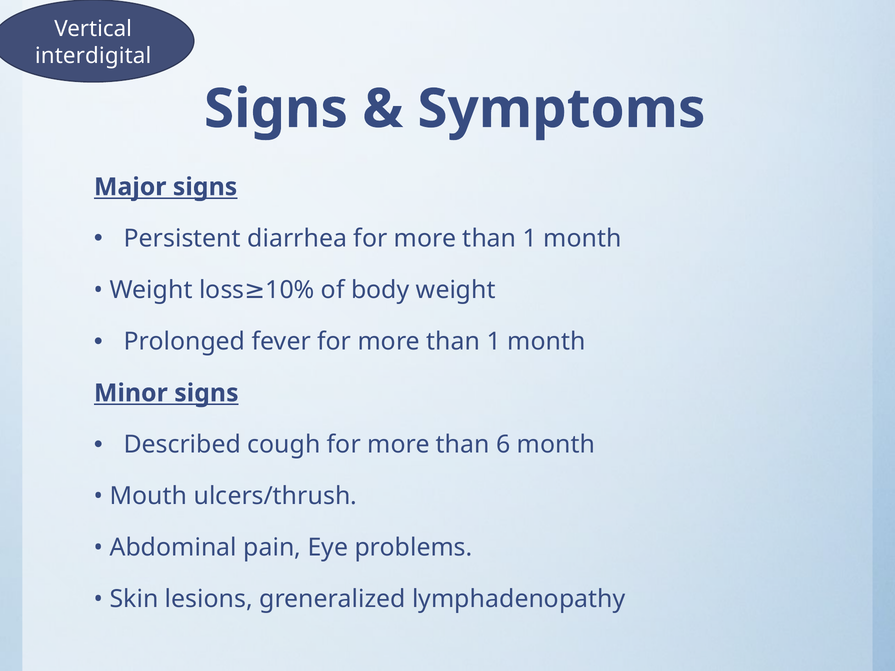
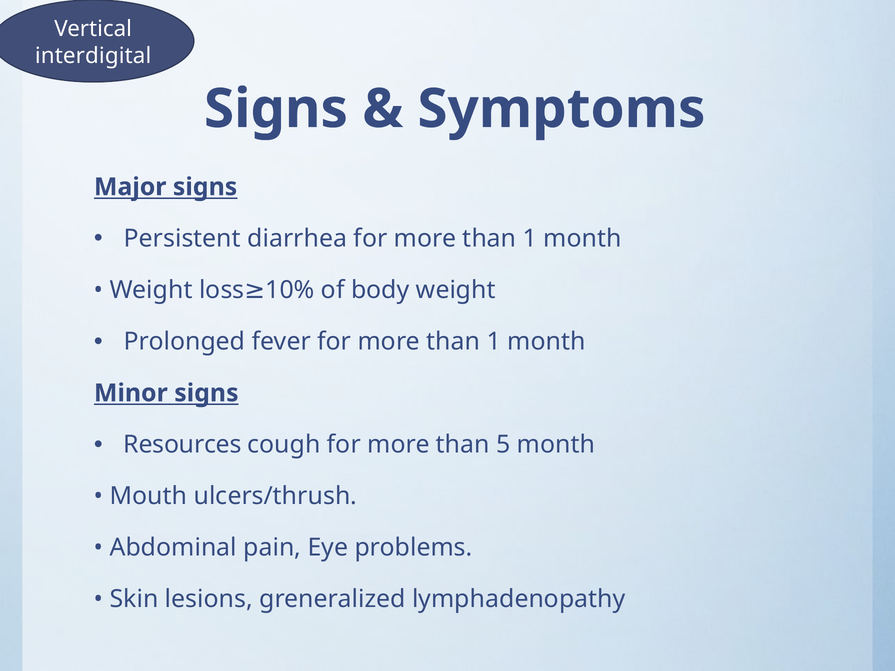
Described: Described -> Resources
6: 6 -> 5
